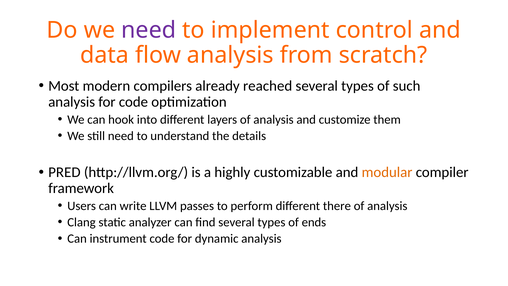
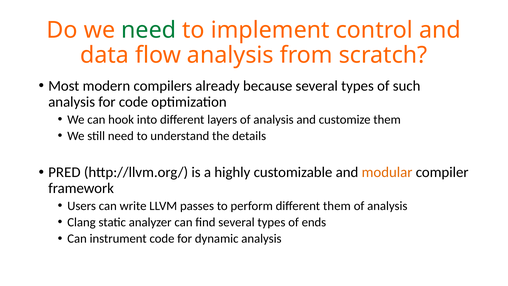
need at (149, 30) colour: purple -> green
reached: reached -> because
different there: there -> them
